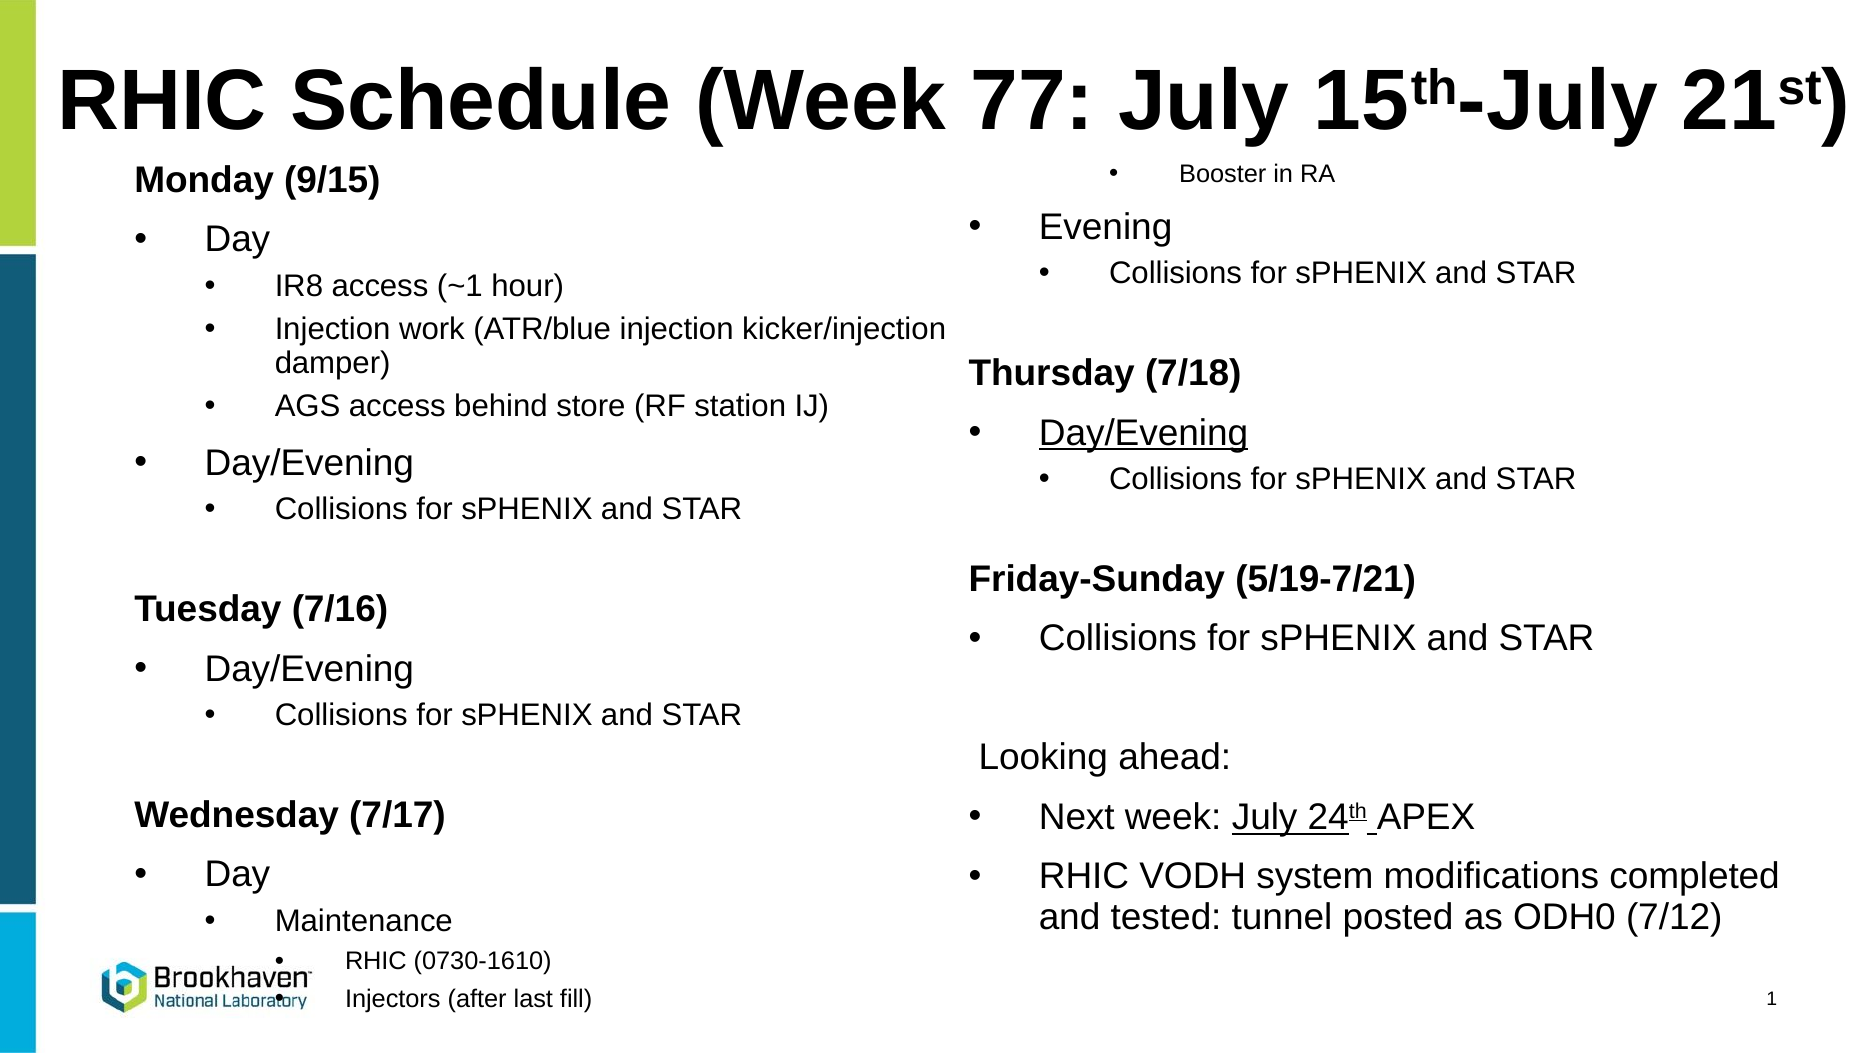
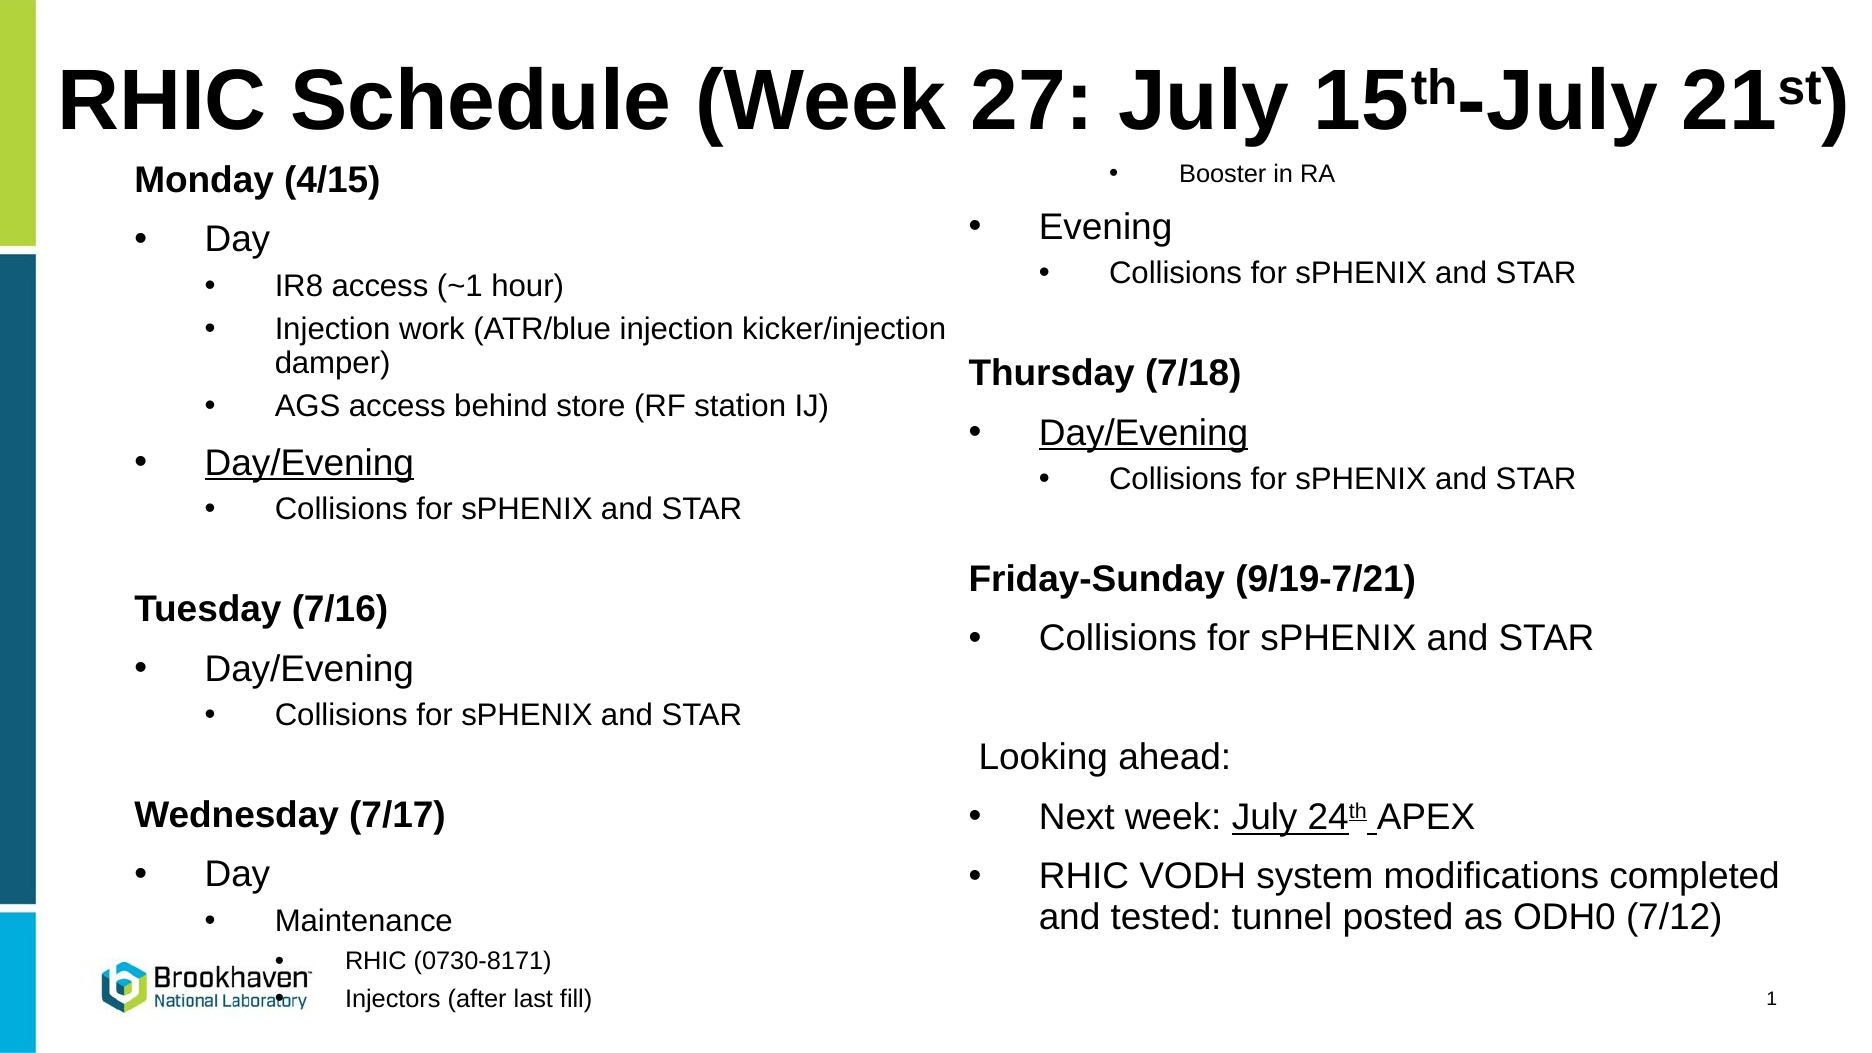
77: 77 -> 27
9/15: 9/15 -> 4/15
Day/Evening at (309, 463) underline: none -> present
5/19-7/21: 5/19-7/21 -> 9/19-7/21
0730-1610: 0730-1610 -> 0730-8171
